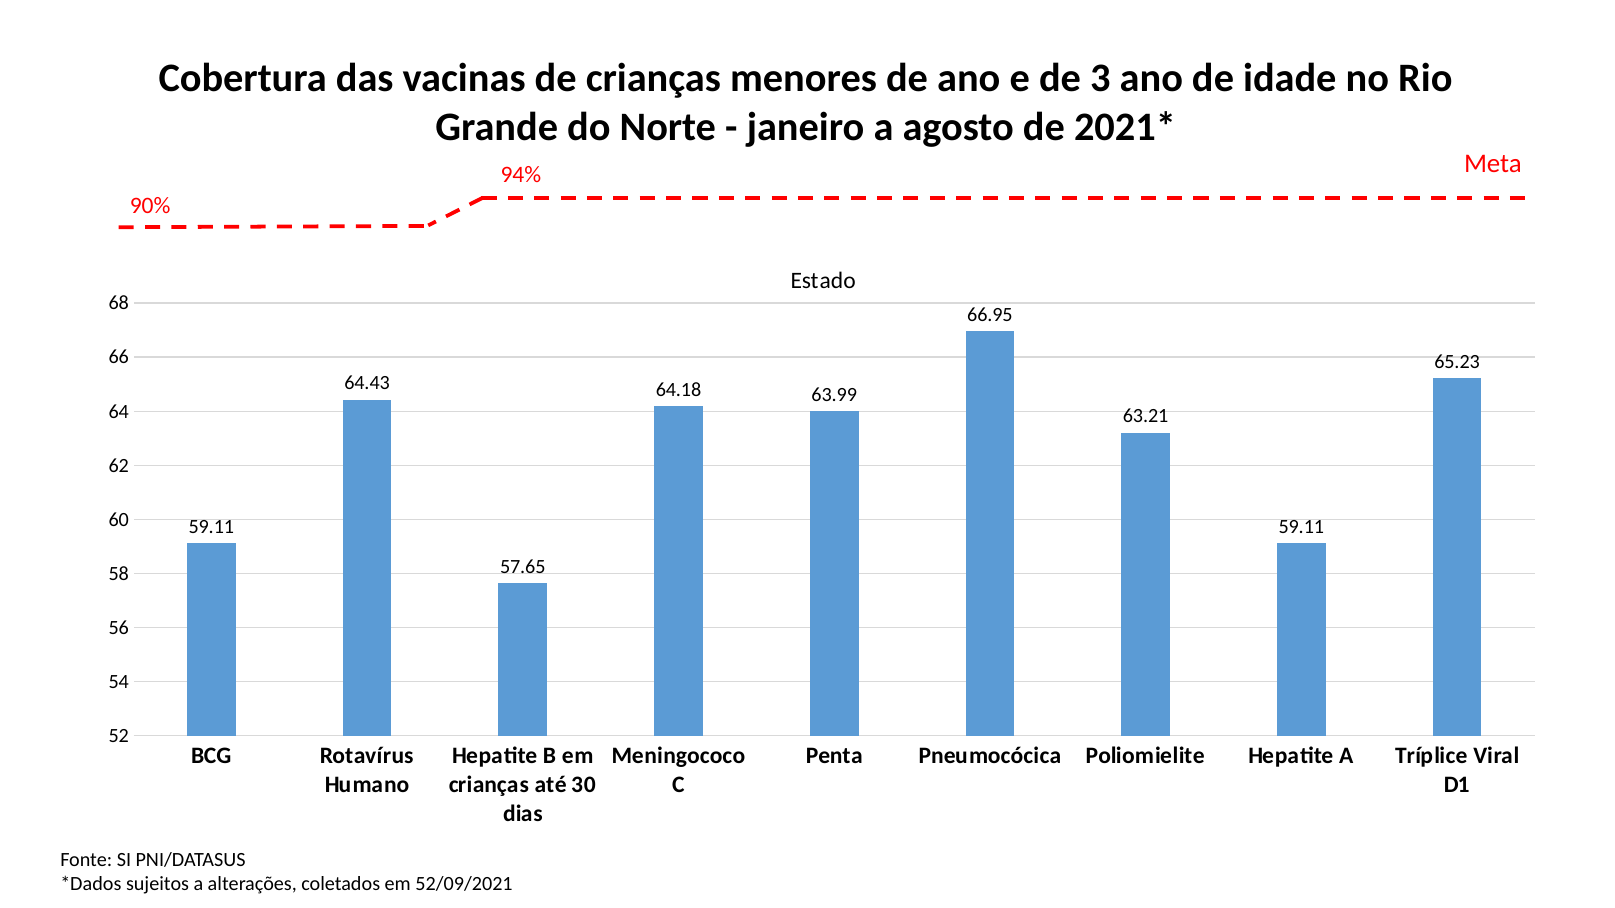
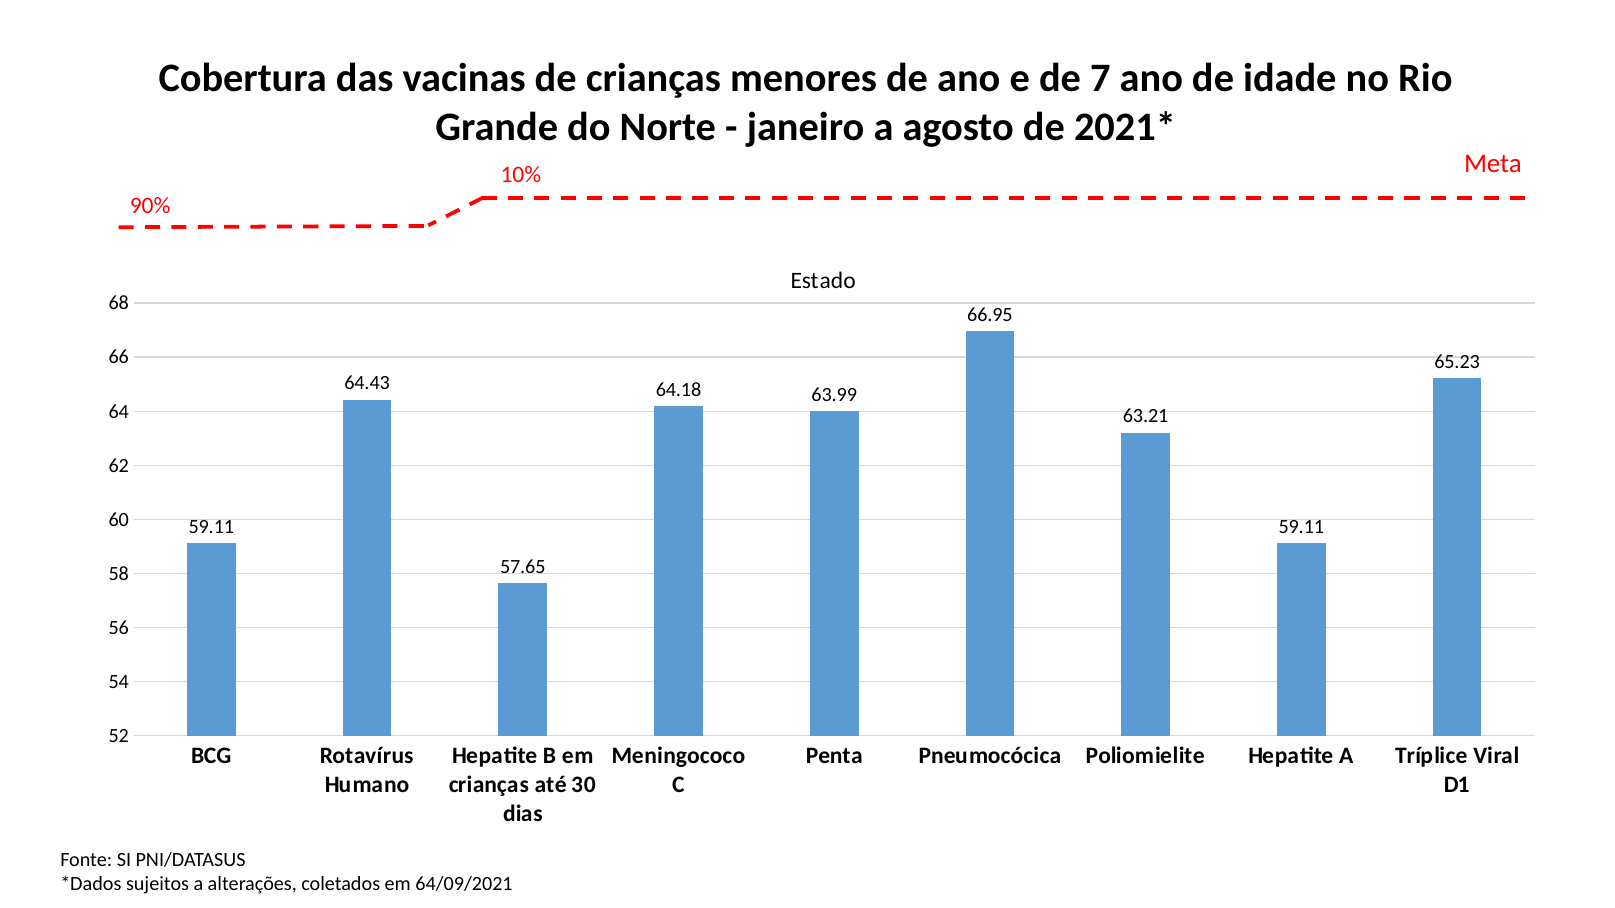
3: 3 -> 7
94%: 94% -> 10%
52/09/2021: 52/09/2021 -> 64/09/2021
